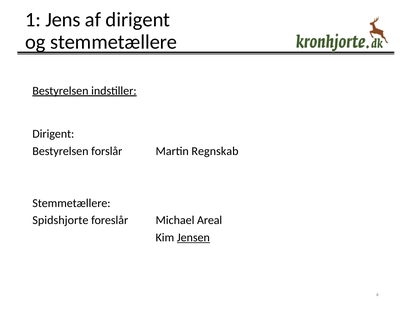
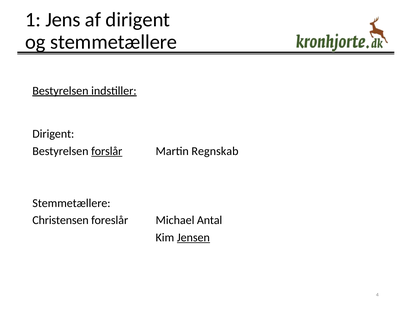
forslår underline: none -> present
Spidshjorte: Spidshjorte -> Christensen
Areal: Areal -> Antal
